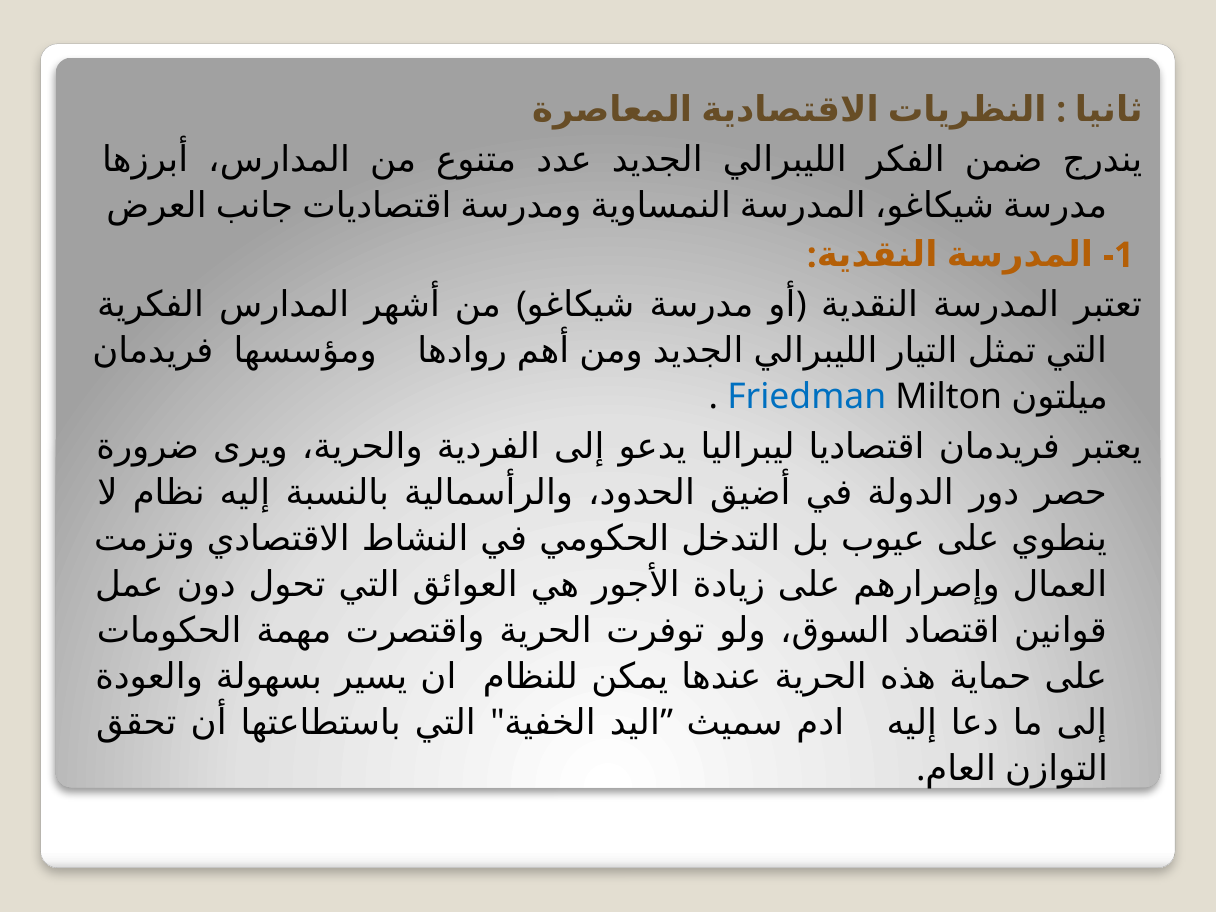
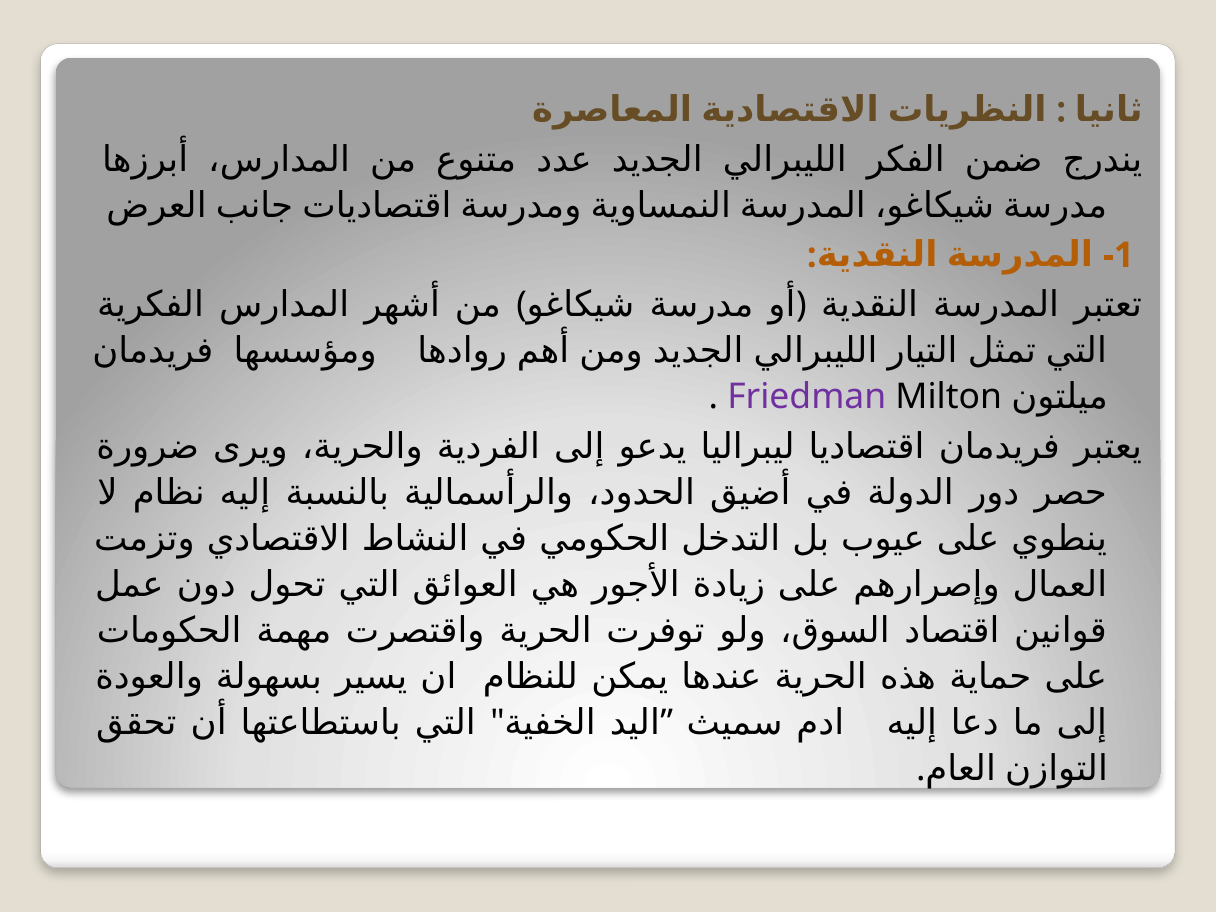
Friedman colour: blue -> purple
